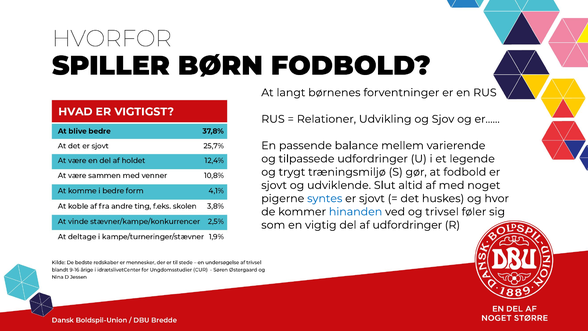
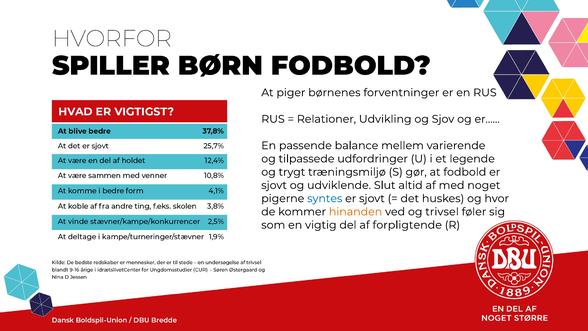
langt: langt -> piger
hinanden colour: blue -> orange
af udfordringer: udfordringer -> forpligtende
